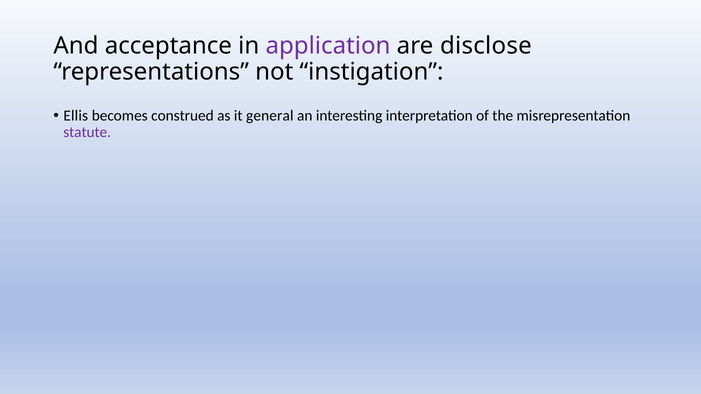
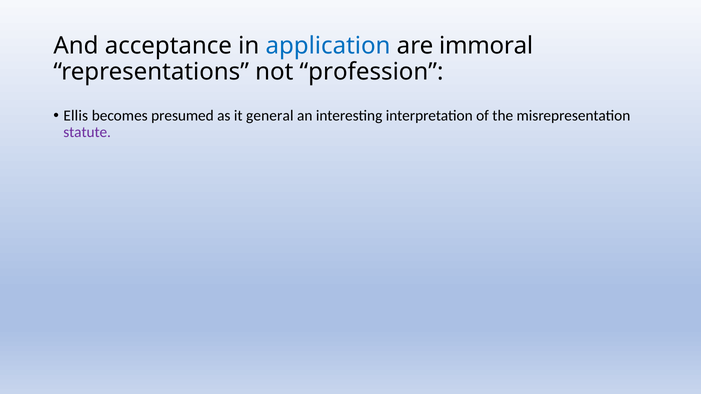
application colour: purple -> blue
disclose: disclose -> immoral
instigation: instigation -> profession
construed: construed -> presumed
